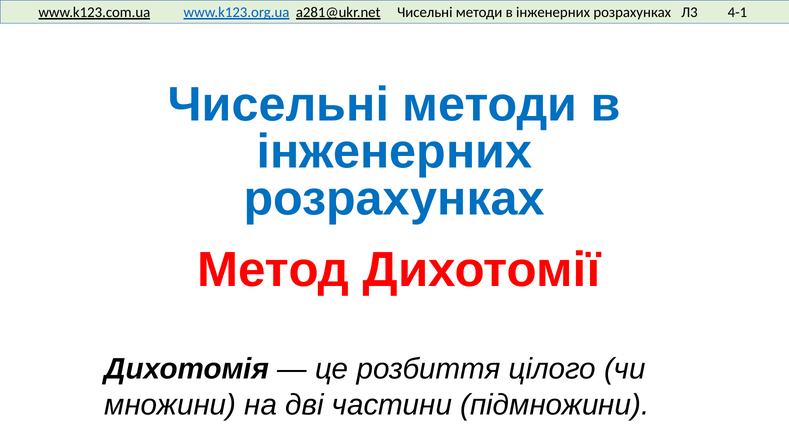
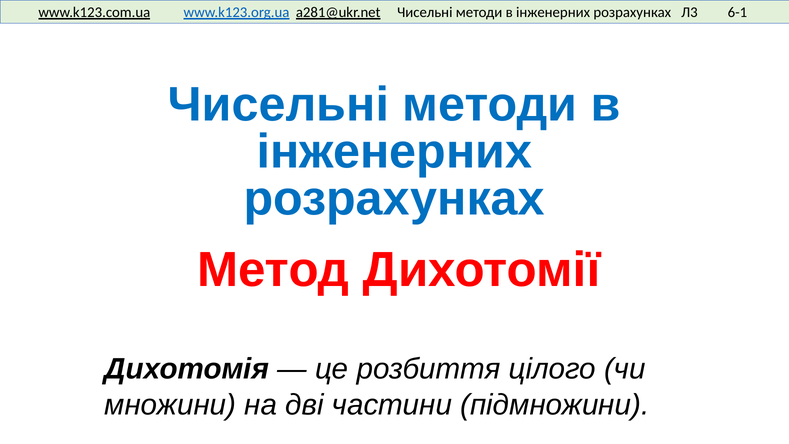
4-1: 4-1 -> 6-1
